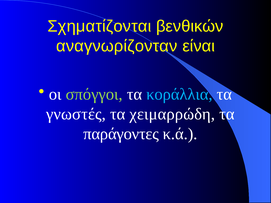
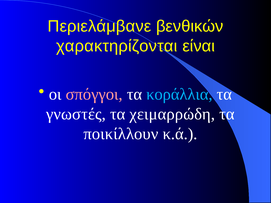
Σχηματίζονται: Σχηματίζονται -> Περιελάμβανε
αναγνωρίζονταν: αναγνωρίζονταν -> χαρακτηρίζονται
σπόγγοι colour: light green -> pink
παράγοντες: παράγοντες -> ποικίλλουν
